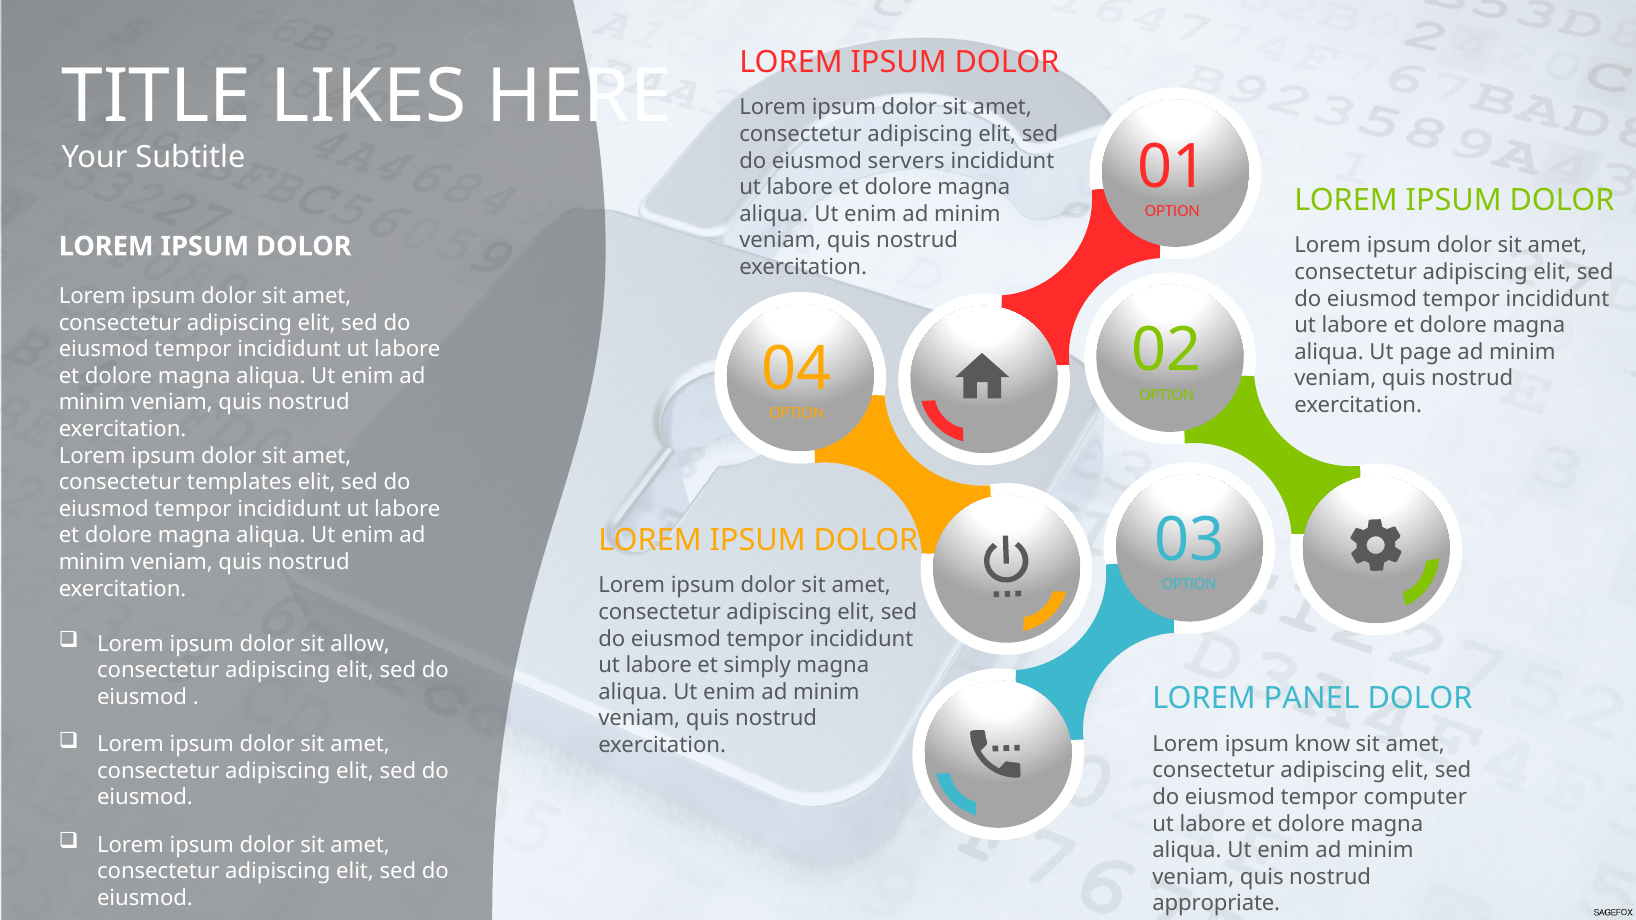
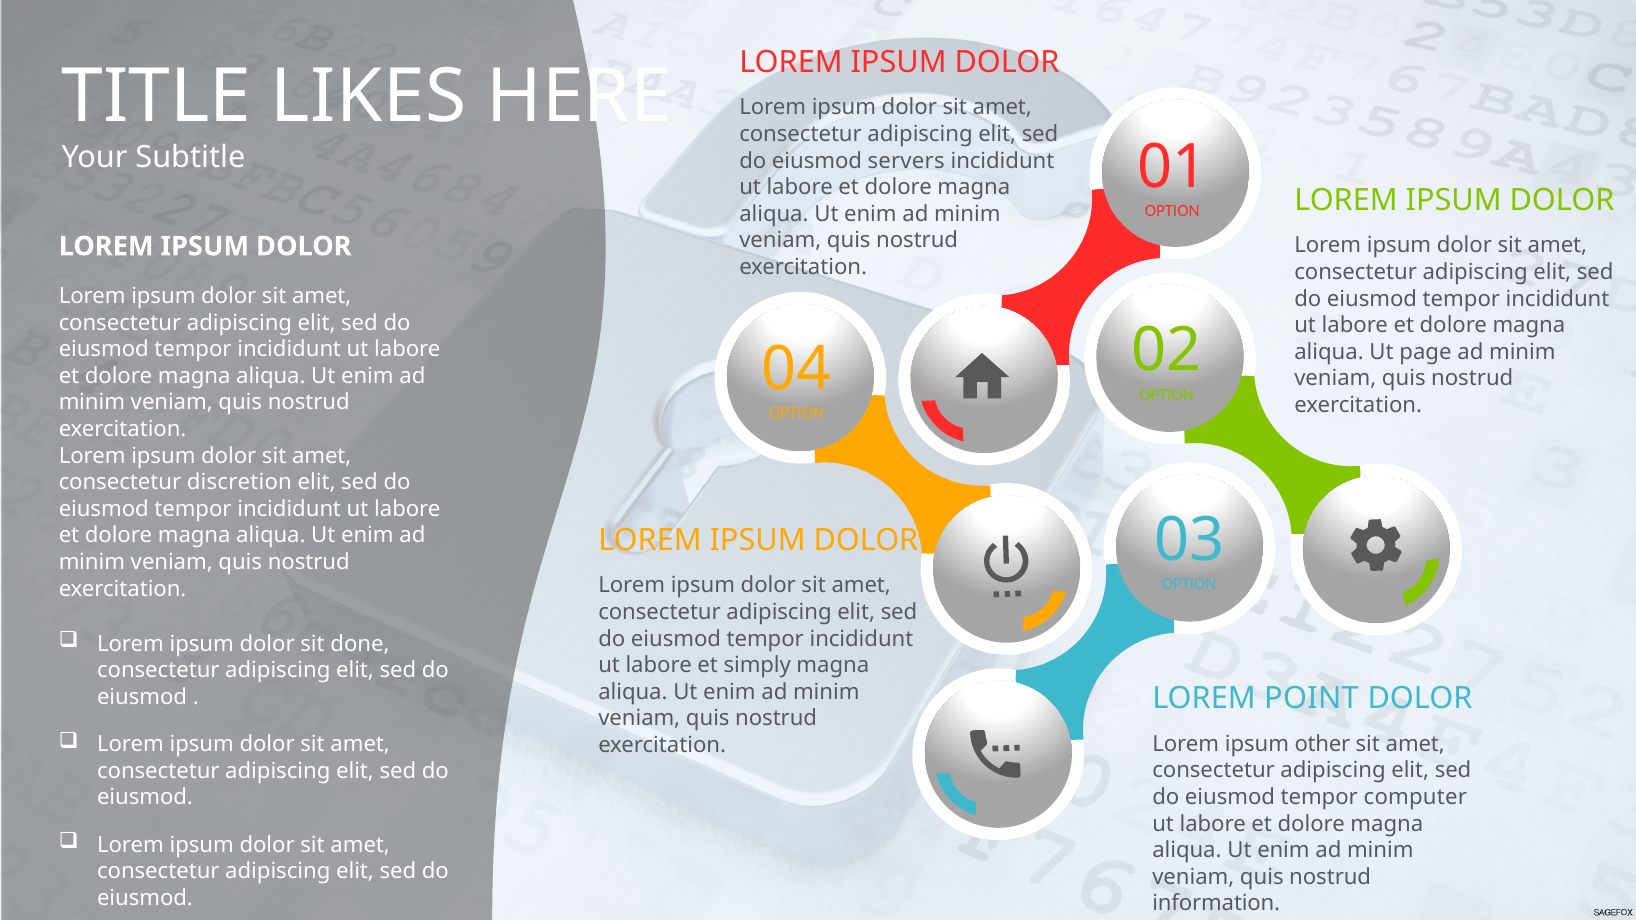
templates: templates -> discretion
allow: allow -> done
PANEL: PANEL -> POINT
know: know -> other
appropriate: appropriate -> information
